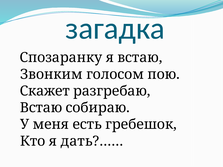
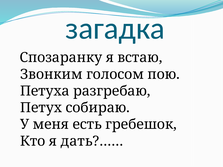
Скажет: Скажет -> Петуха
Встаю at (41, 108): Встаю -> Петух
